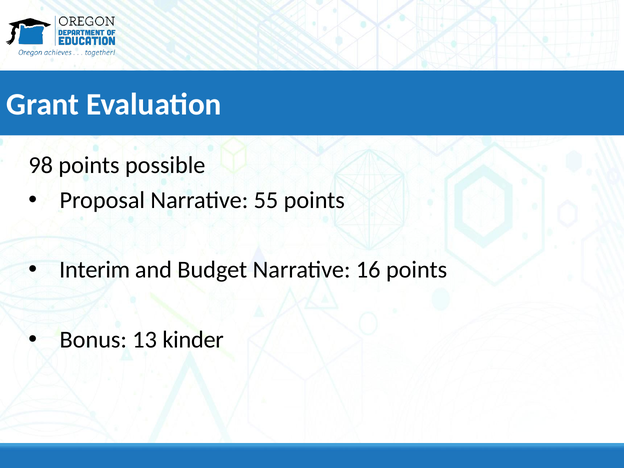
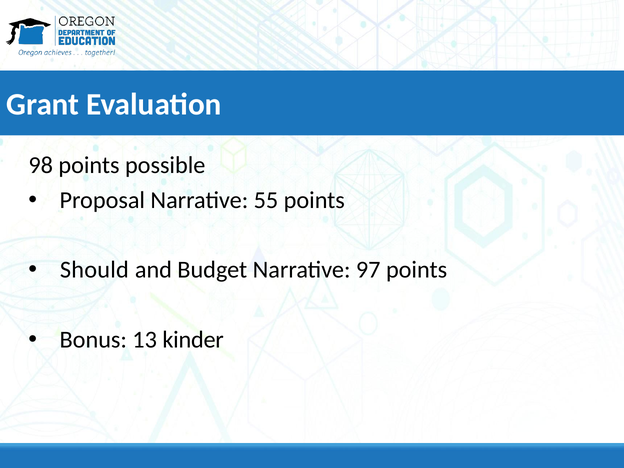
Interim: Interim -> Should
16: 16 -> 97
